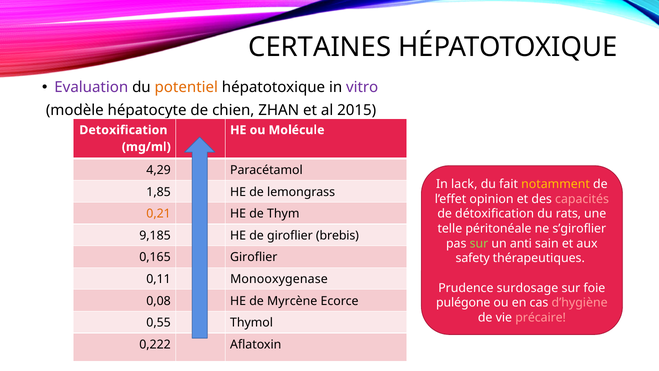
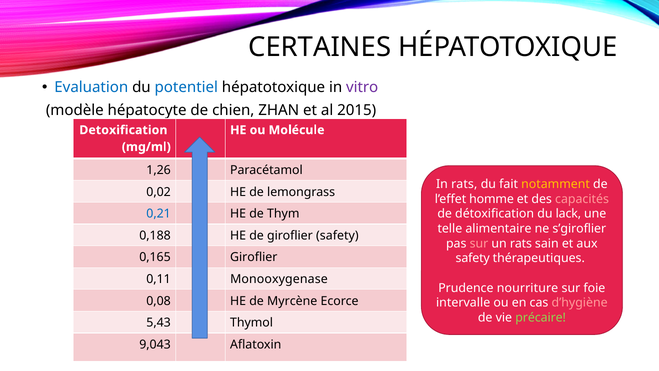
Evaluation colour: purple -> blue
potentiel colour: orange -> blue
4,29: 4,29 -> 1,26
In lack: lack -> rats
1,85: 1,85 -> 0,02
opinion: opinion -> homme
0,21 colour: orange -> blue
rats: rats -> lack
péritonéale: péritonéale -> alimentaire
9,185: 9,185 -> 0,188
giroflier brebis: brebis -> safety
sur at (479, 243) colour: light green -> pink
un anti: anti -> rats
surdosage: surdosage -> nourriture
pulégone: pulégone -> intervalle
précaire colour: pink -> light green
0,55: 0,55 -> 5,43
0,222: 0,222 -> 9,043
